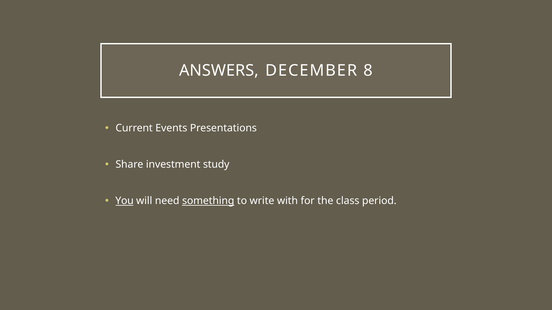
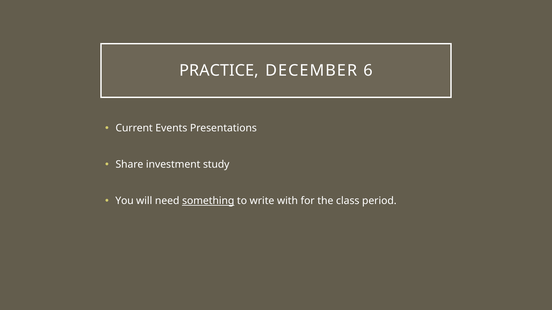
ANSWERS: ANSWERS -> PRACTICE
8: 8 -> 6
You underline: present -> none
